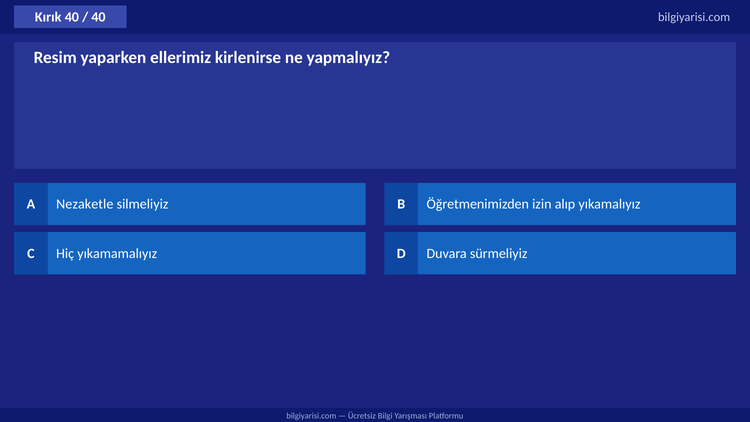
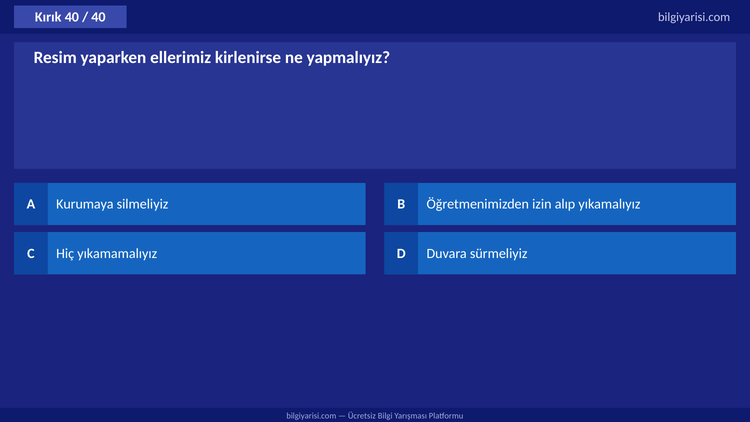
Nezaketle: Nezaketle -> Kurumaya
